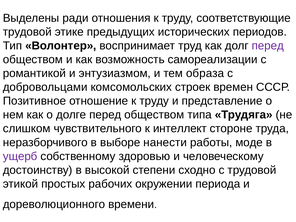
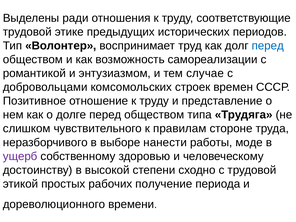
перед at (268, 46) colour: purple -> blue
образа: образа -> случае
интеллект: интеллект -> правилам
окружении: окружении -> получение
